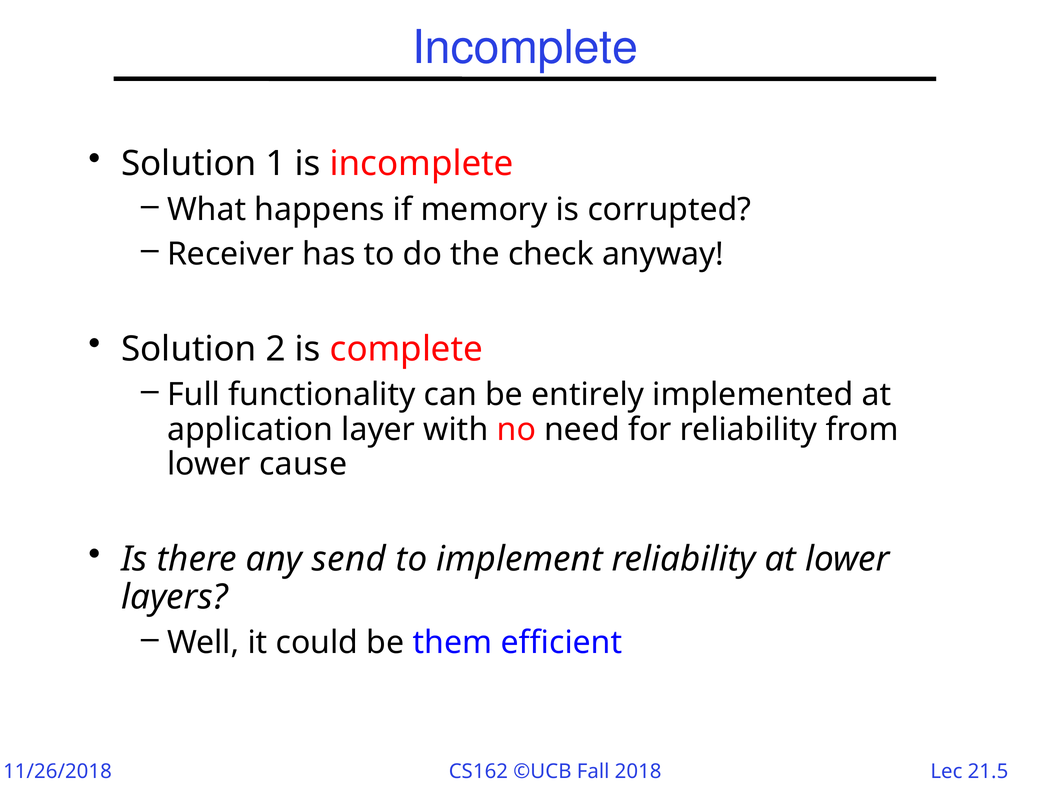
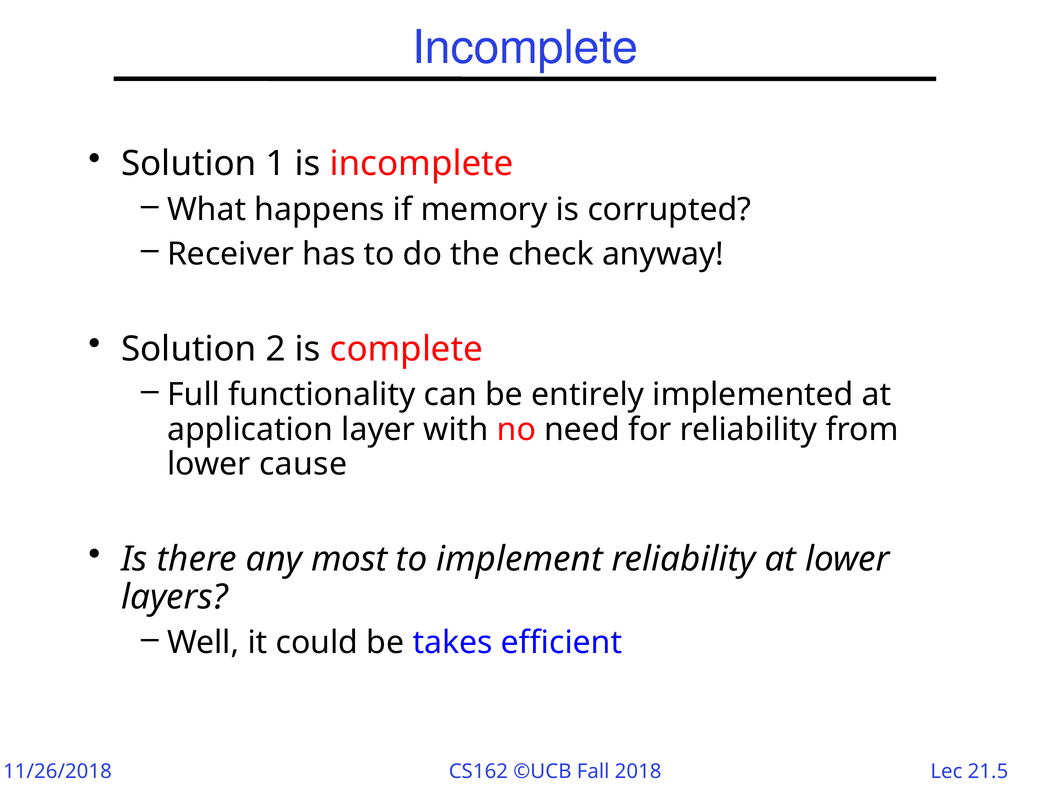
send: send -> most
them: them -> takes
